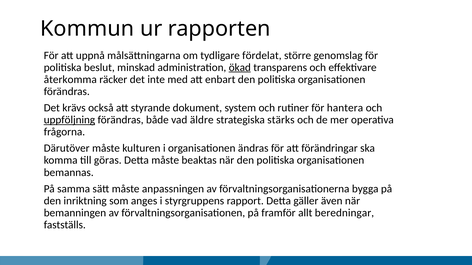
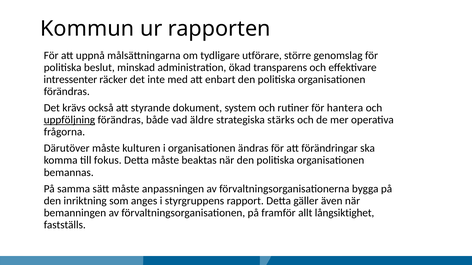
fördelat: fördelat -> utförare
ökad underline: present -> none
återkomma: återkomma -> intressenter
göras: göras -> fokus
beredningar: beredningar -> långsiktighet
